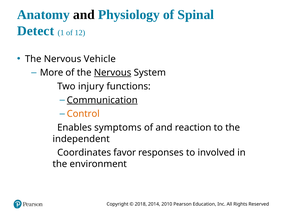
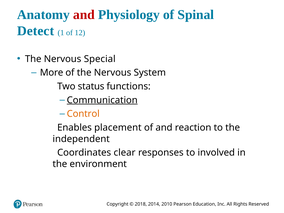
and at (84, 15) colour: black -> red
Vehicle: Vehicle -> Special
Nervous at (113, 73) underline: present -> none
injury: injury -> status
symptoms: symptoms -> placement
favor: favor -> clear
